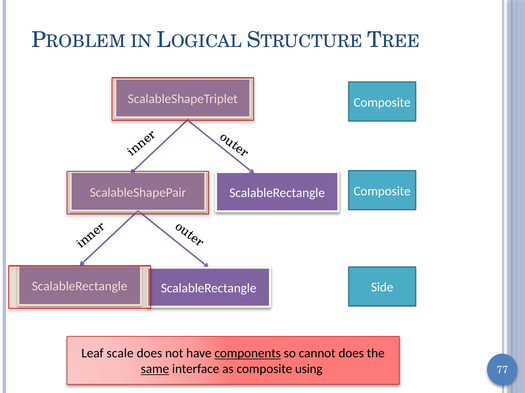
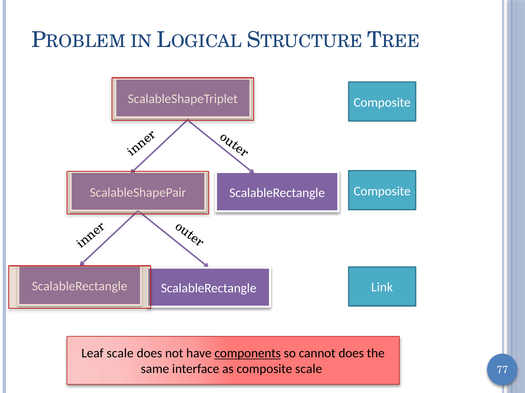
Side: Side -> Link
same underline: present -> none
composite using: using -> scale
